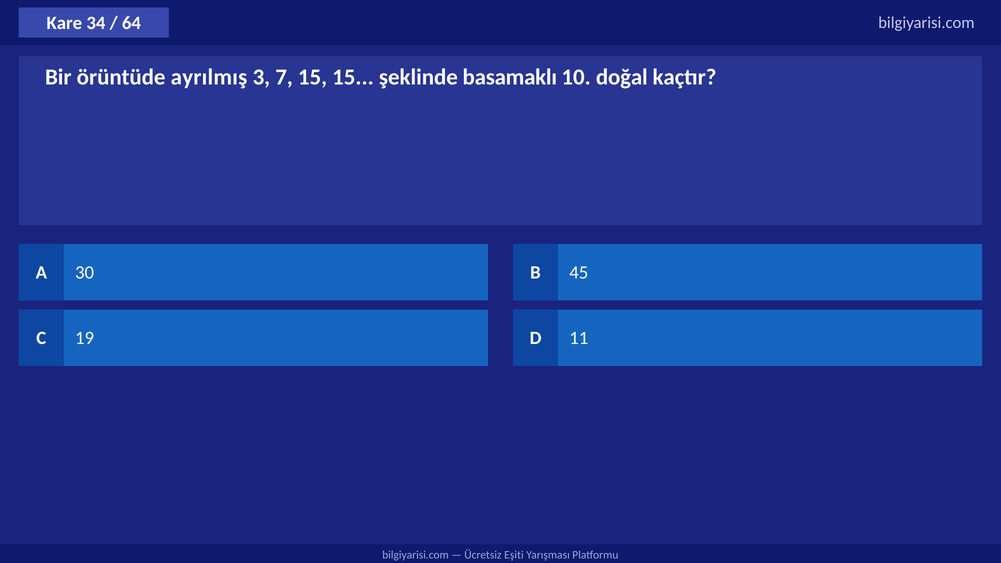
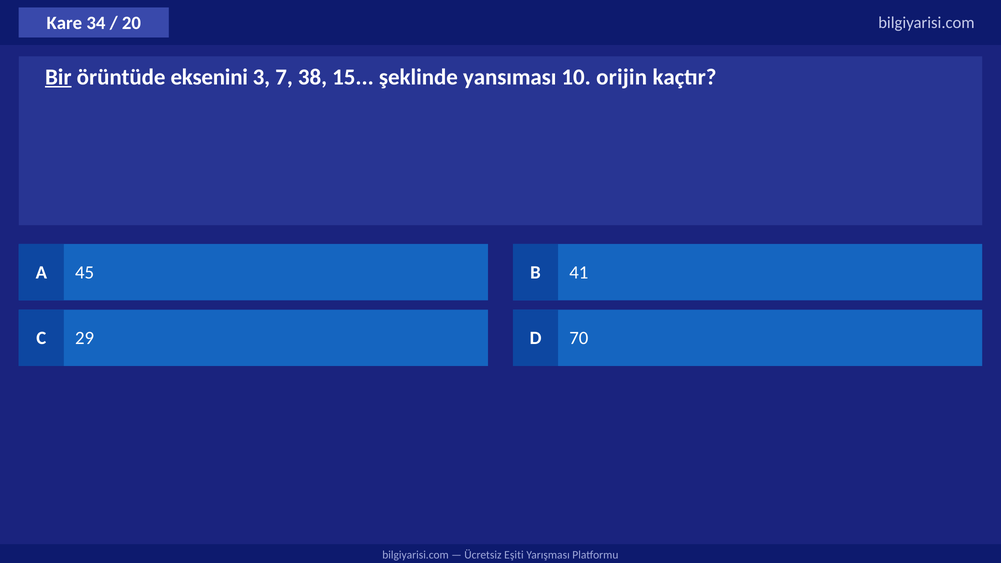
64: 64 -> 20
Bir underline: none -> present
ayrılmış: ayrılmış -> eksenini
7 15: 15 -> 38
basamaklı: basamaklı -> yansıması
doğal: doğal -> orijin
30: 30 -> 45
45: 45 -> 41
19: 19 -> 29
11: 11 -> 70
